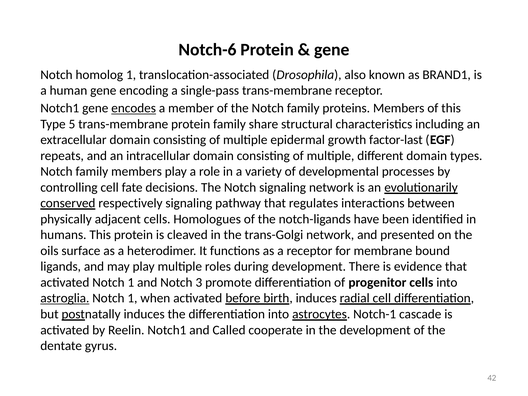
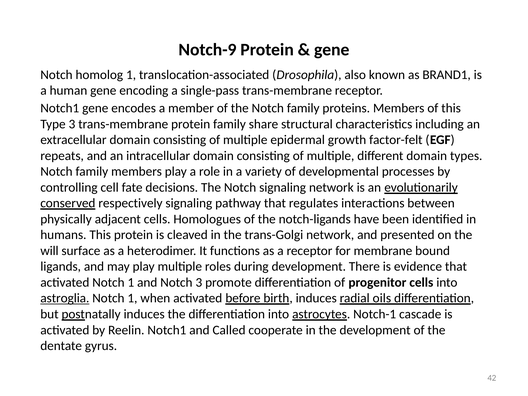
Notch-6: Notch-6 -> Notch-9
encodes underline: present -> none
Type 5: 5 -> 3
factor-last: factor-last -> factor-felt
oils: oils -> will
radial cell: cell -> oils
